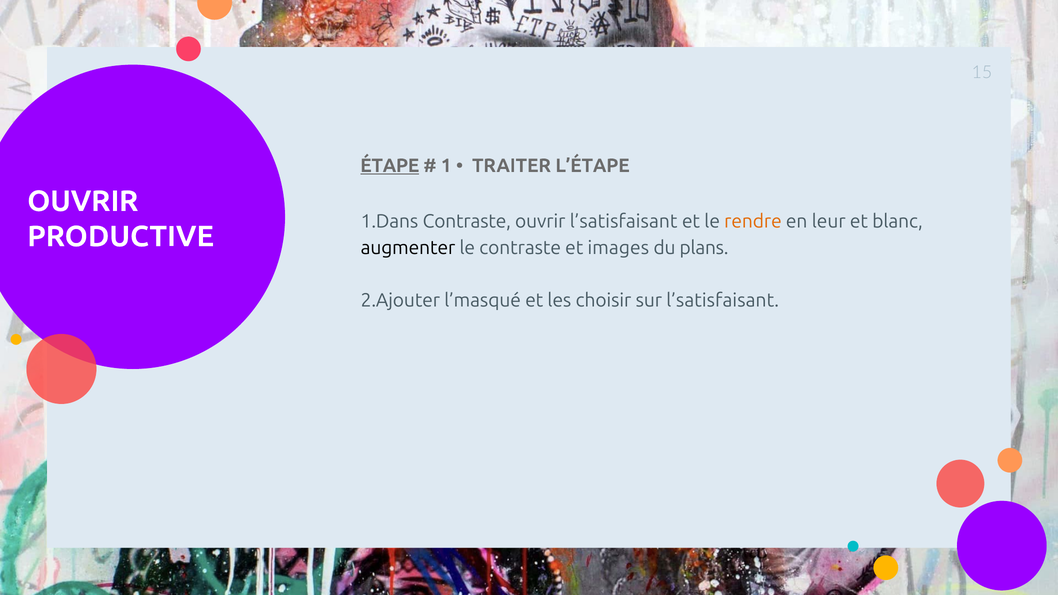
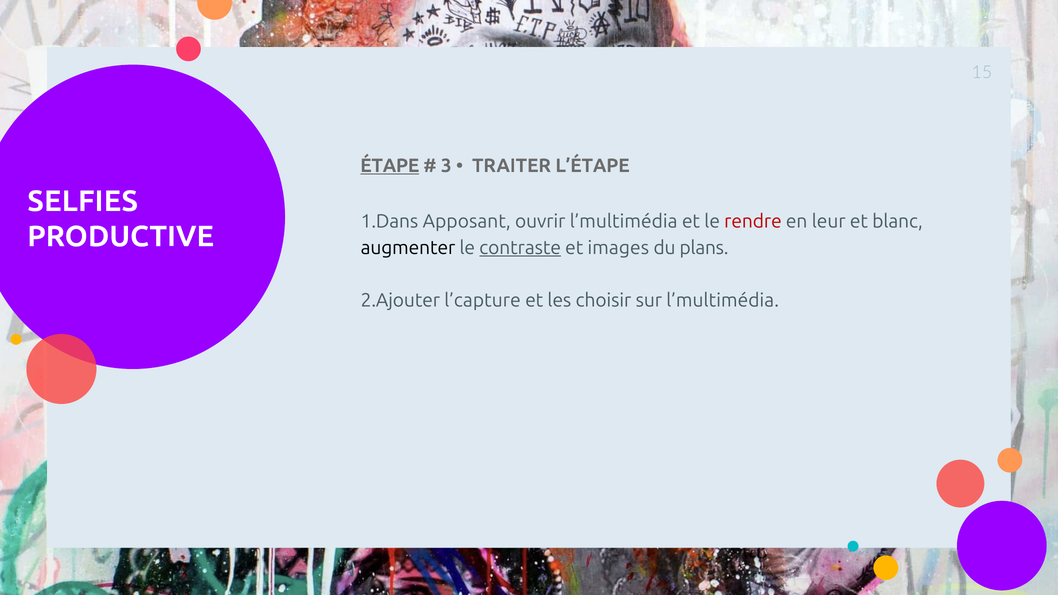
1: 1 -> 3
OUVRIR at (83, 201): OUVRIR -> SELFIES
Contraste at (467, 221): Contraste -> Apposant
ouvrir l’satisfaisant: l’satisfaisant -> l’multimédia
rendre colour: orange -> red
contraste at (520, 248) underline: none -> present
l’masqué: l’masqué -> l’capture
sur l’satisfaisant: l’satisfaisant -> l’multimédia
